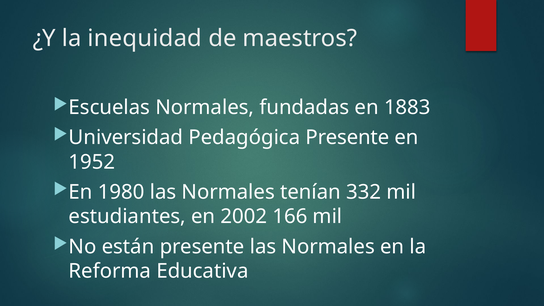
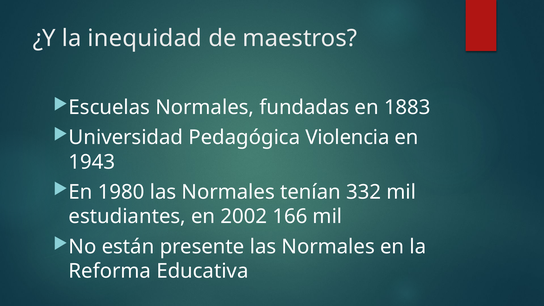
Pedagógica Presente: Presente -> Violencia
1952: 1952 -> 1943
